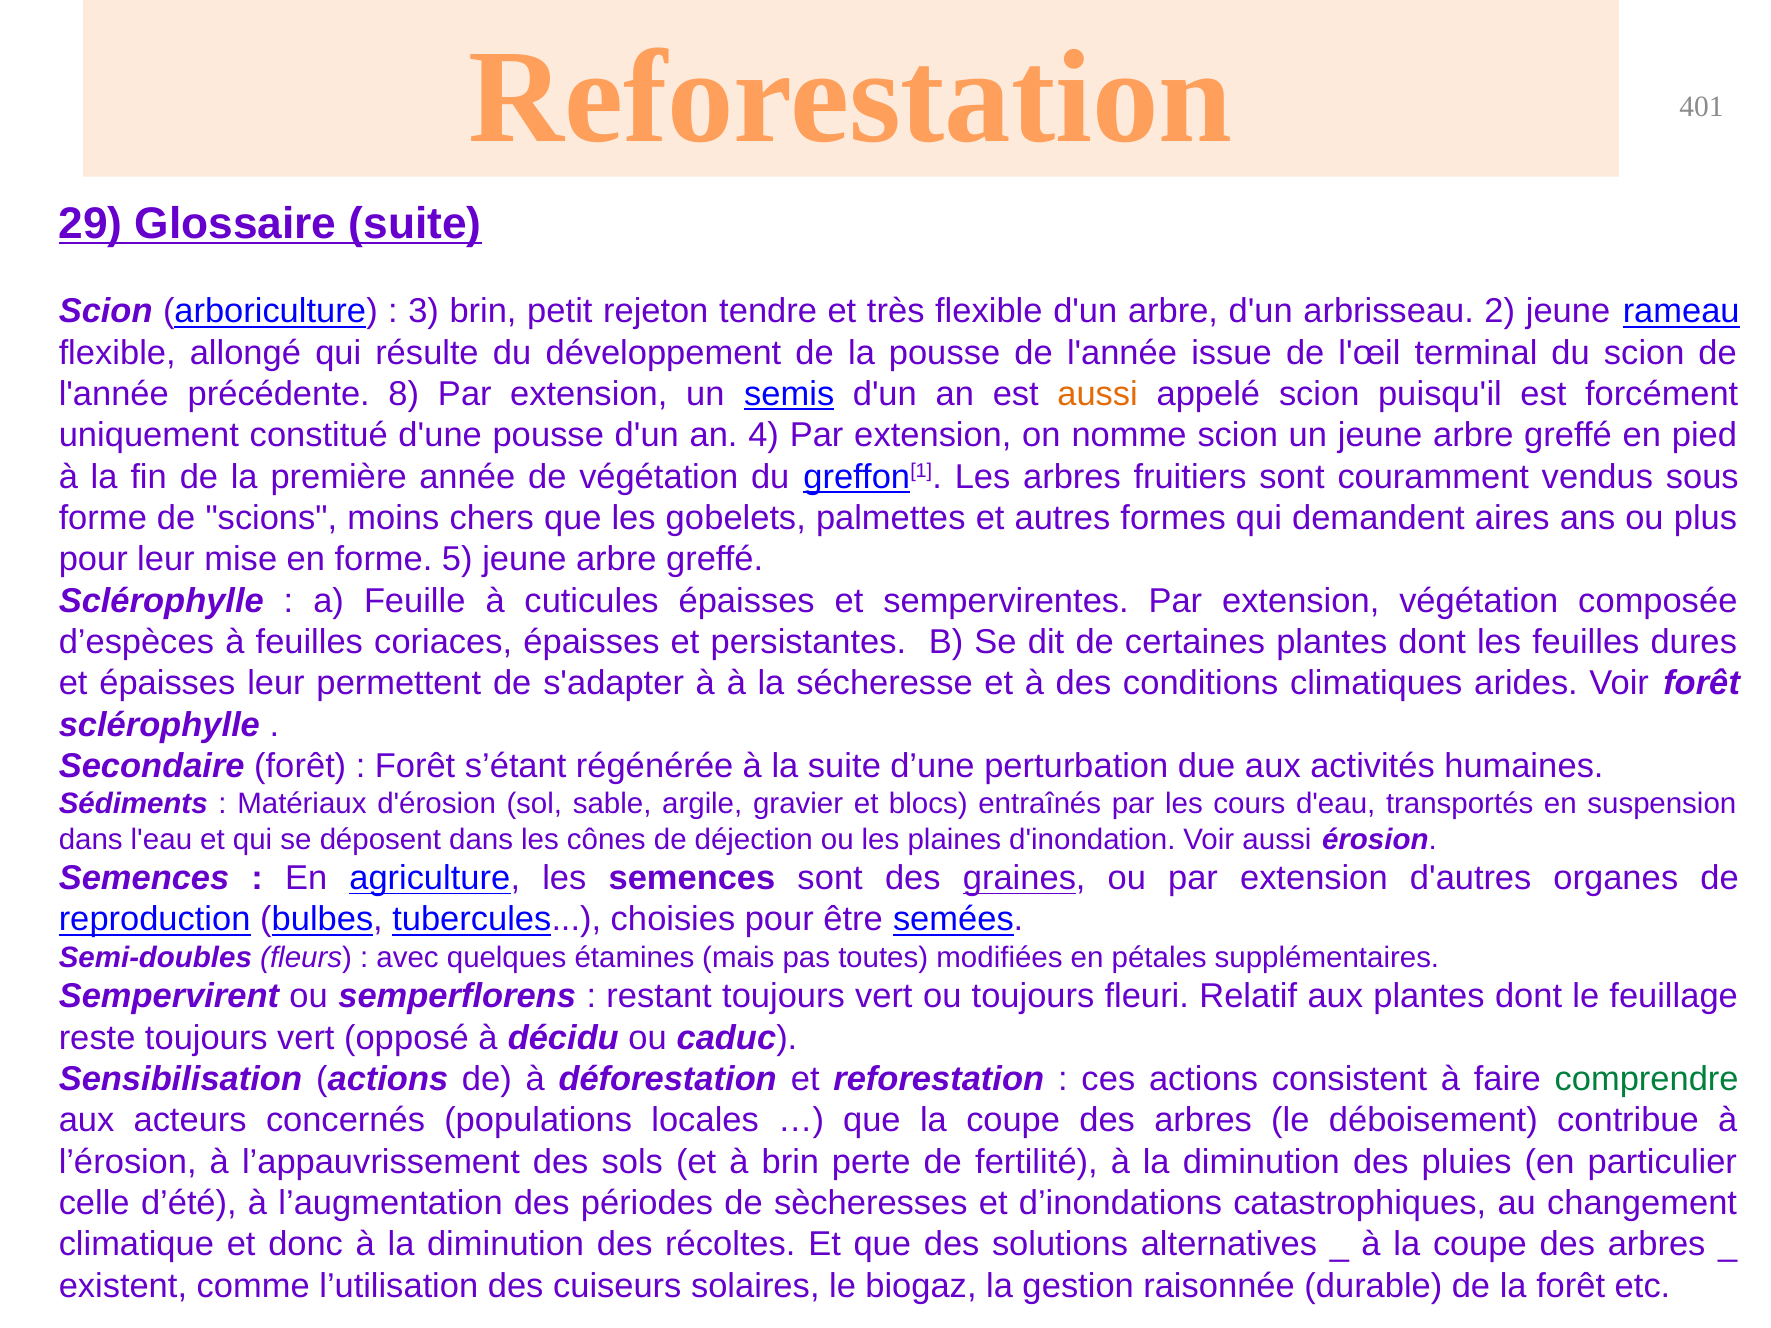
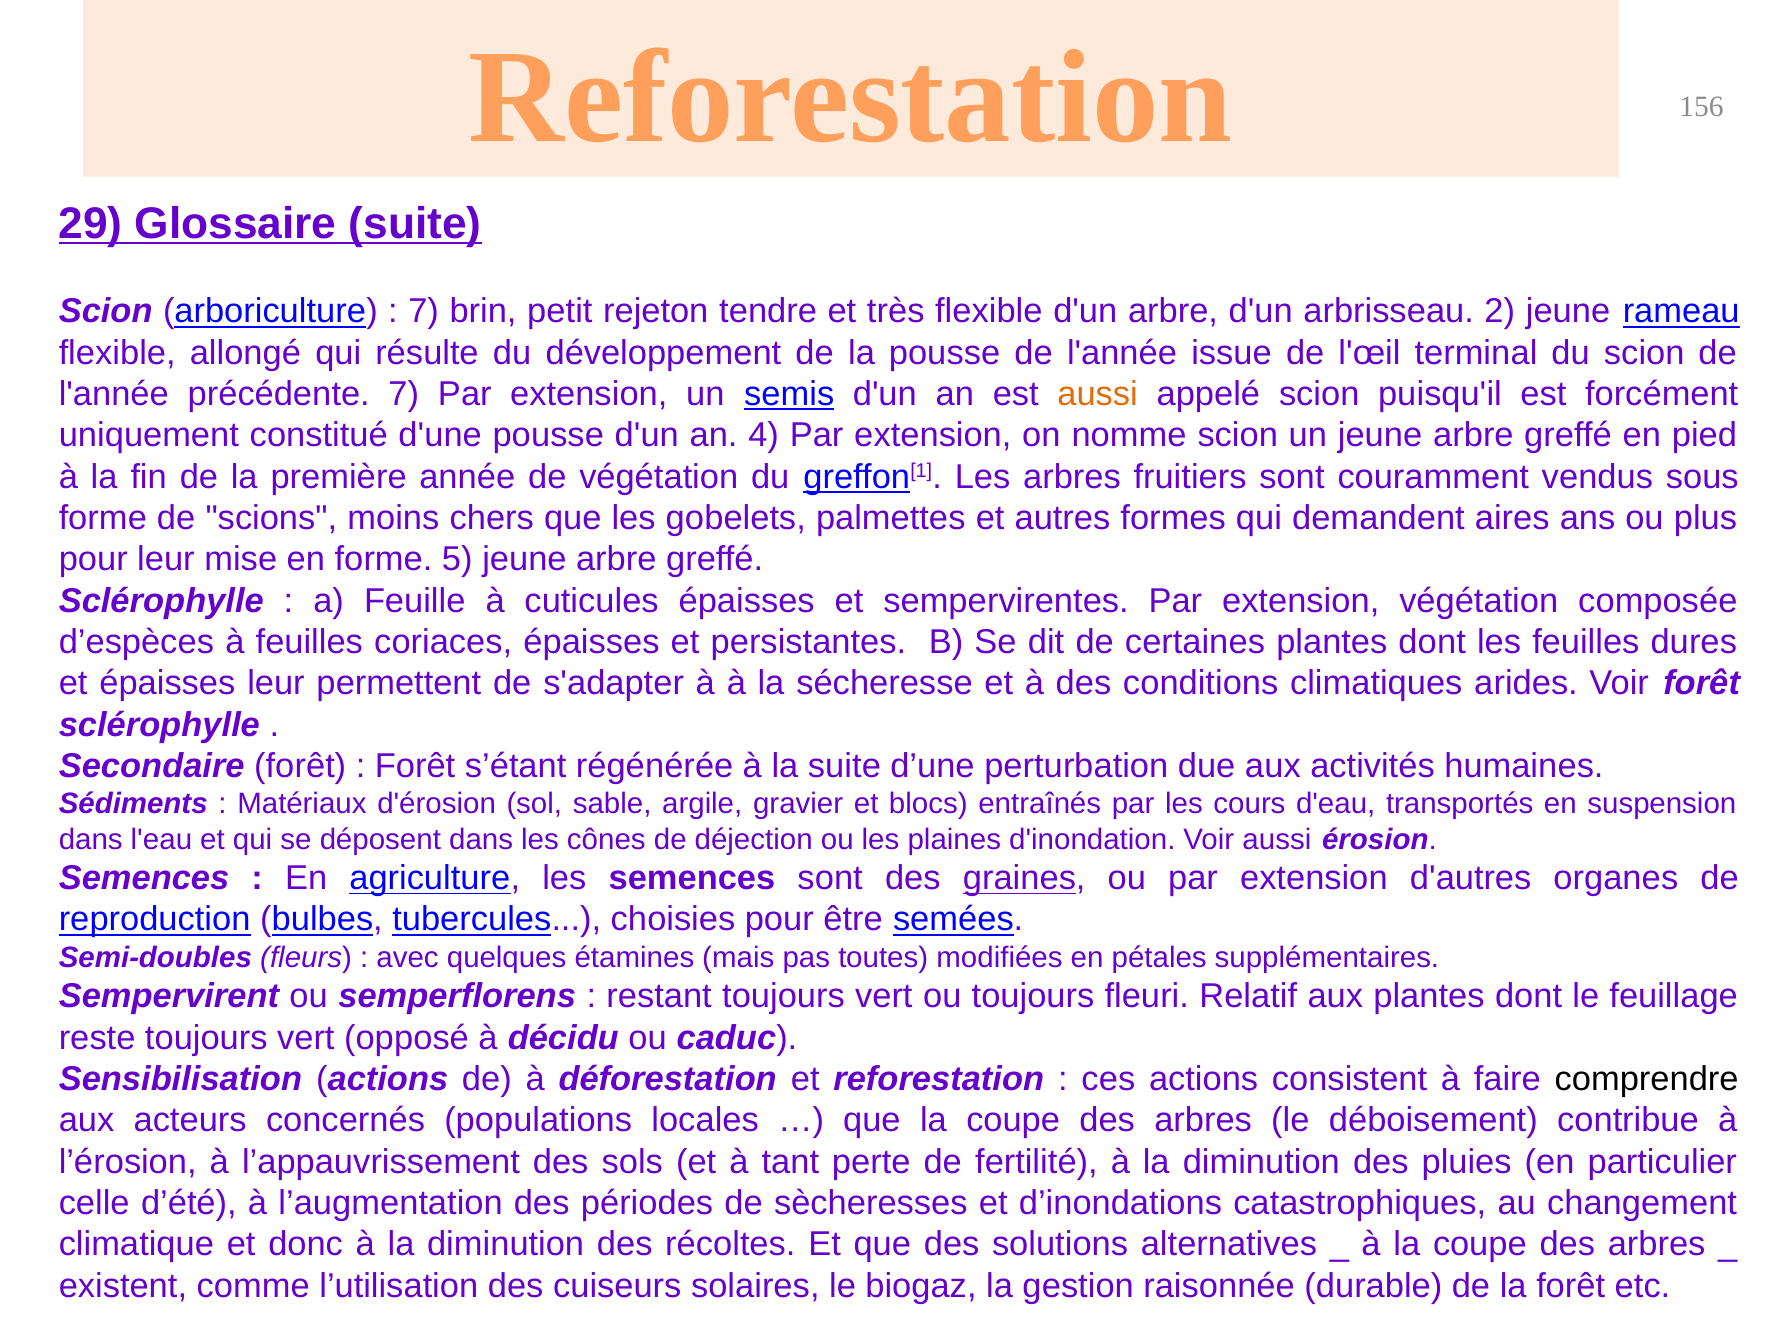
401: 401 -> 156
3 at (424, 311): 3 -> 7
précédente 8: 8 -> 7
comprendre colour: green -> black
à brin: brin -> tant
